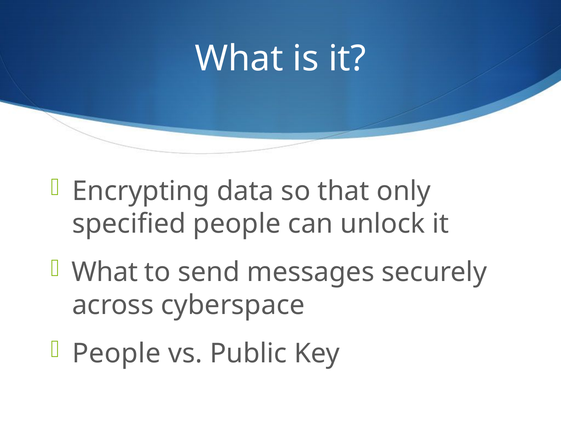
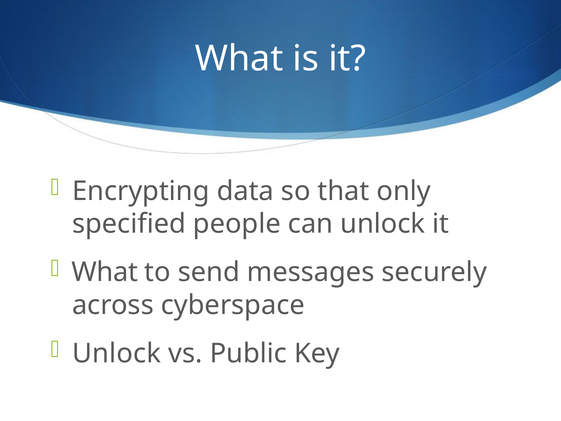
People at (117, 353): People -> Unlock
